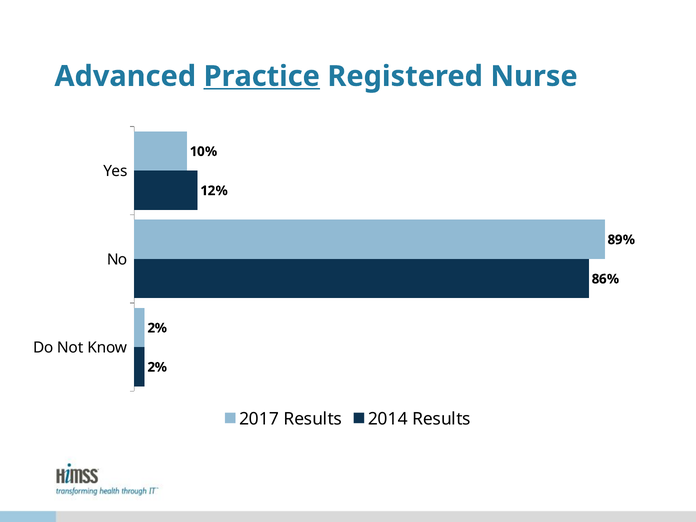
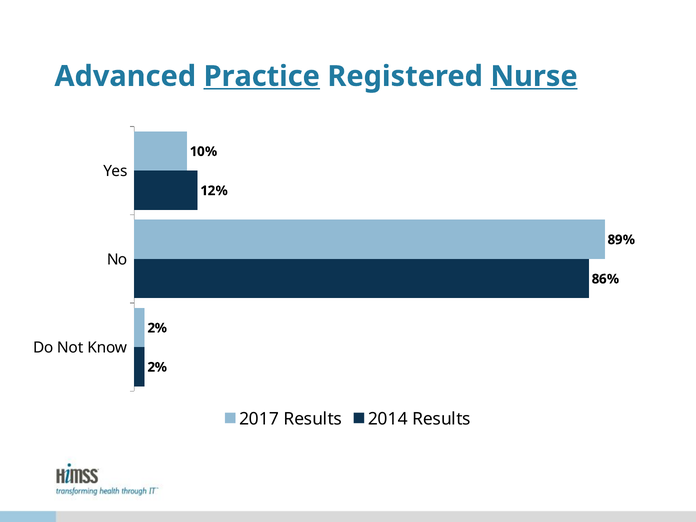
Nurse underline: none -> present
